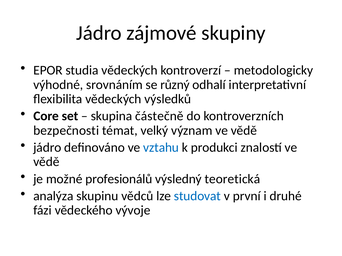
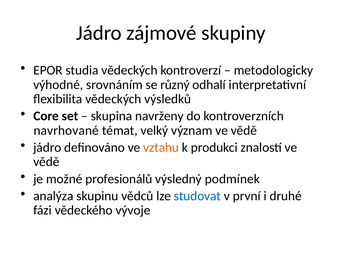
částečně: částečně -> navrženy
bezpečnosti: bezpečnosti -> navrhované
vztahu colour: blue -> orange
teoretická: teoretická -> podmínek
